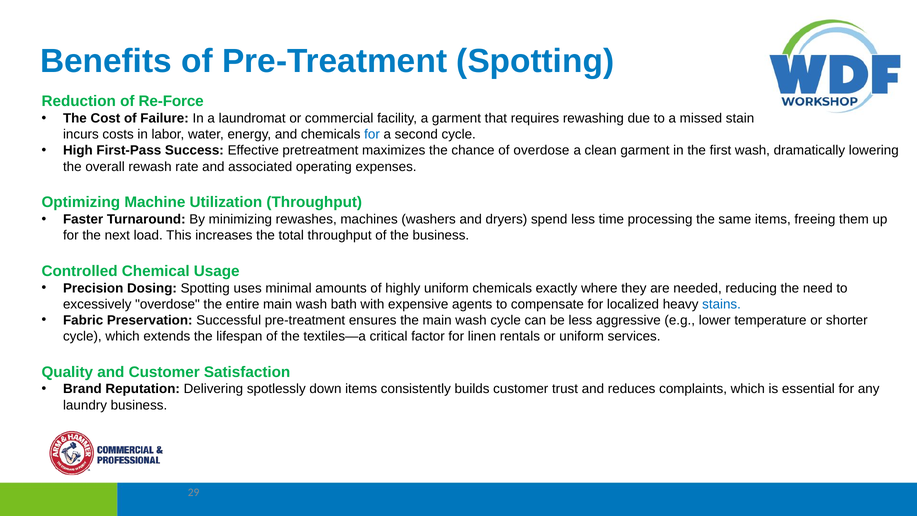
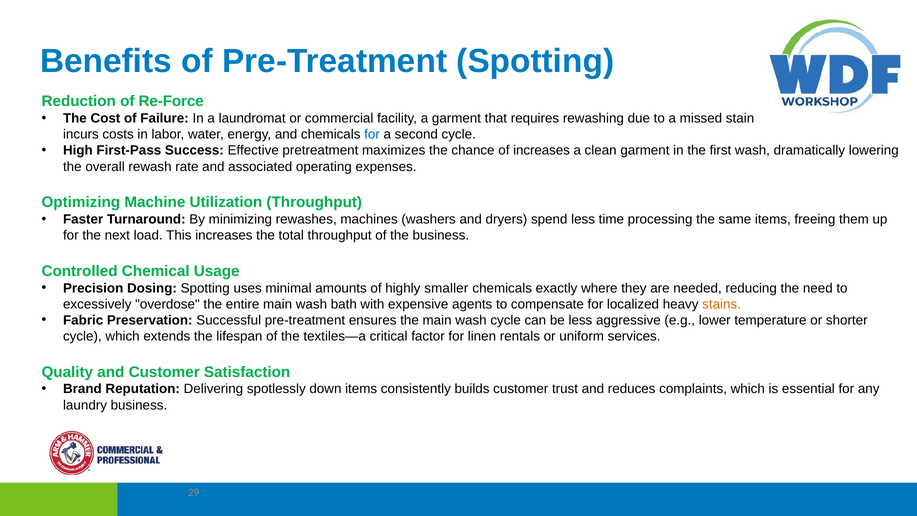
of overdose: overdose -> increases
highly uniform: uniform -> smaller
stains colour: blue -> orange
